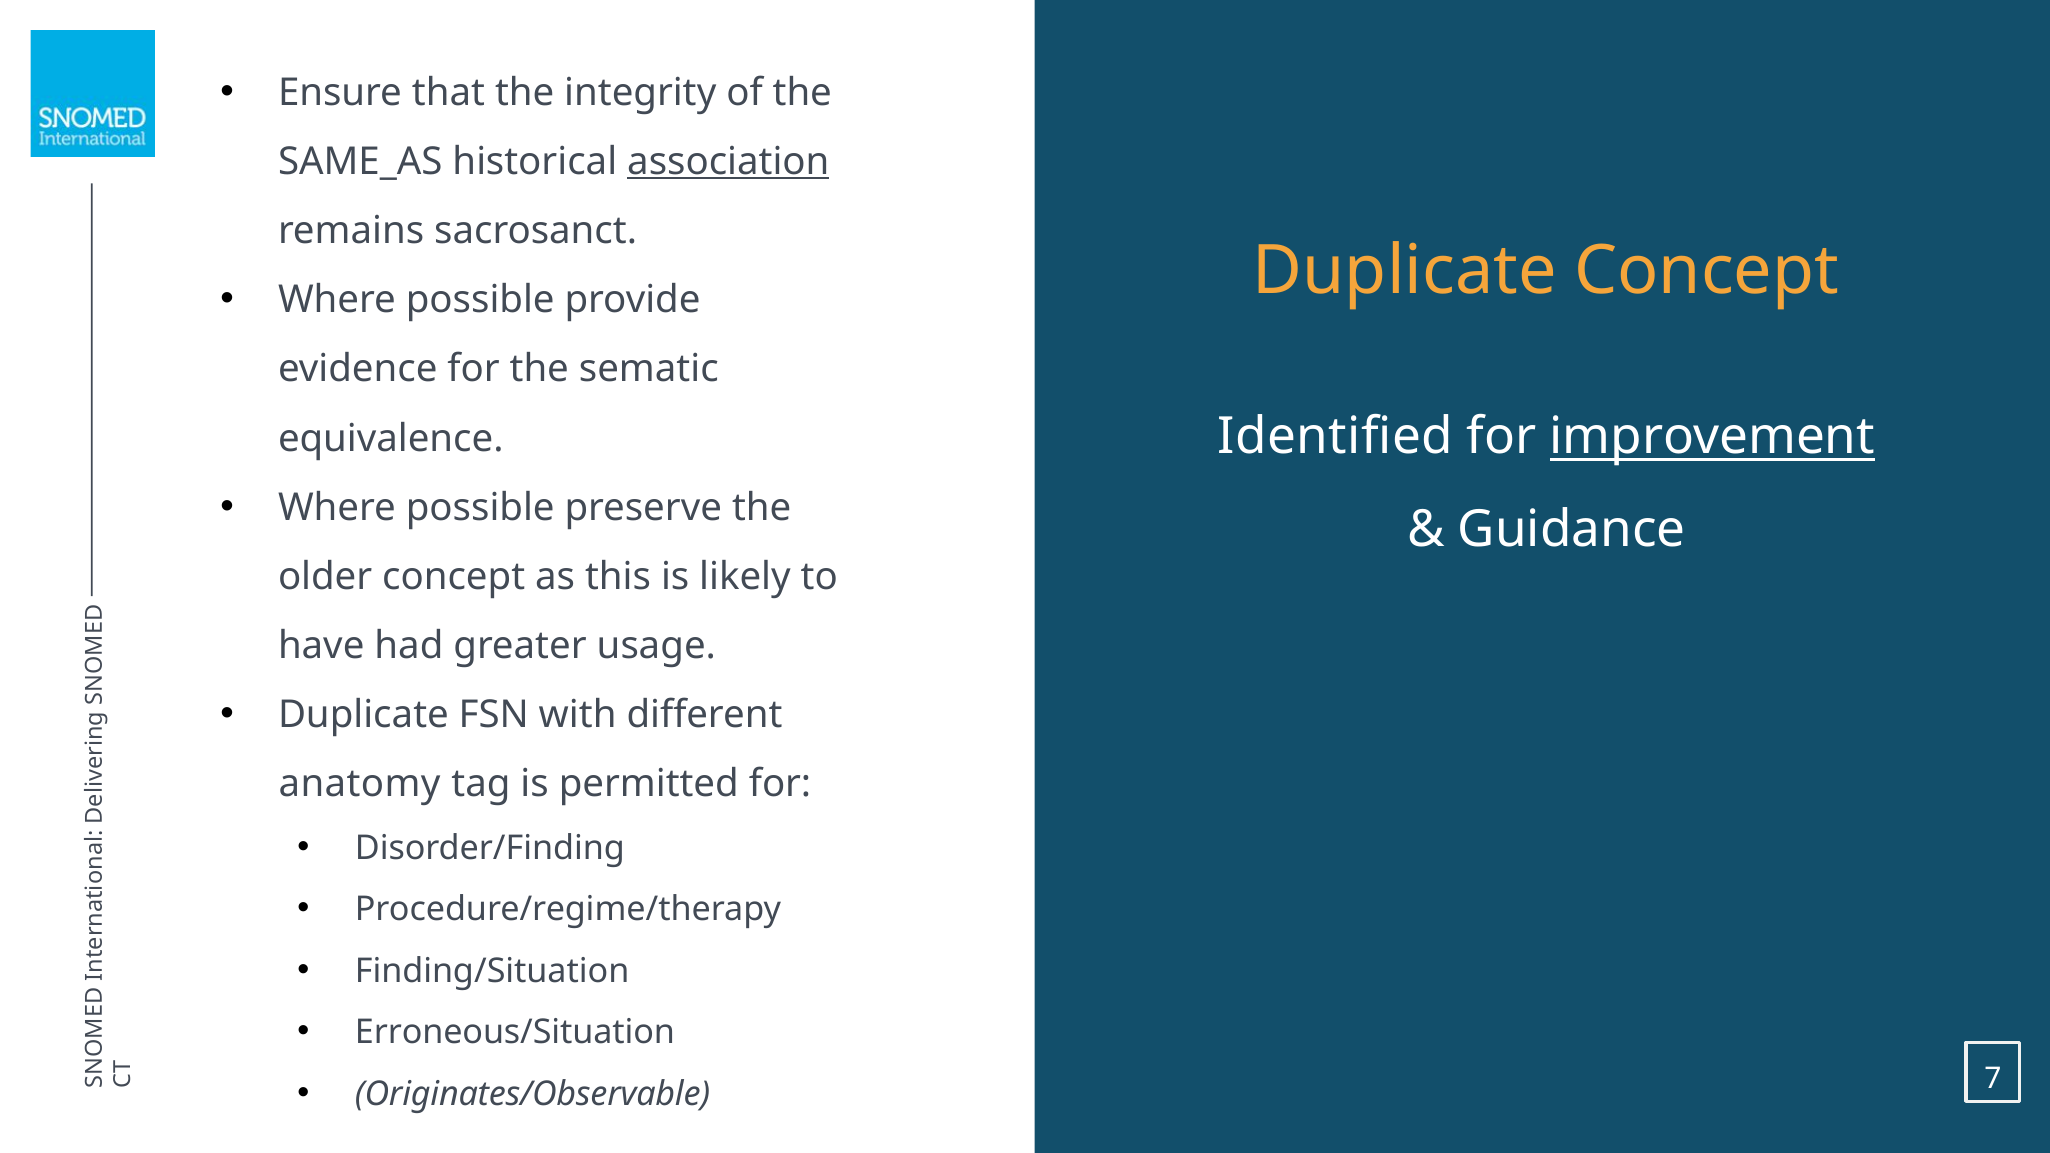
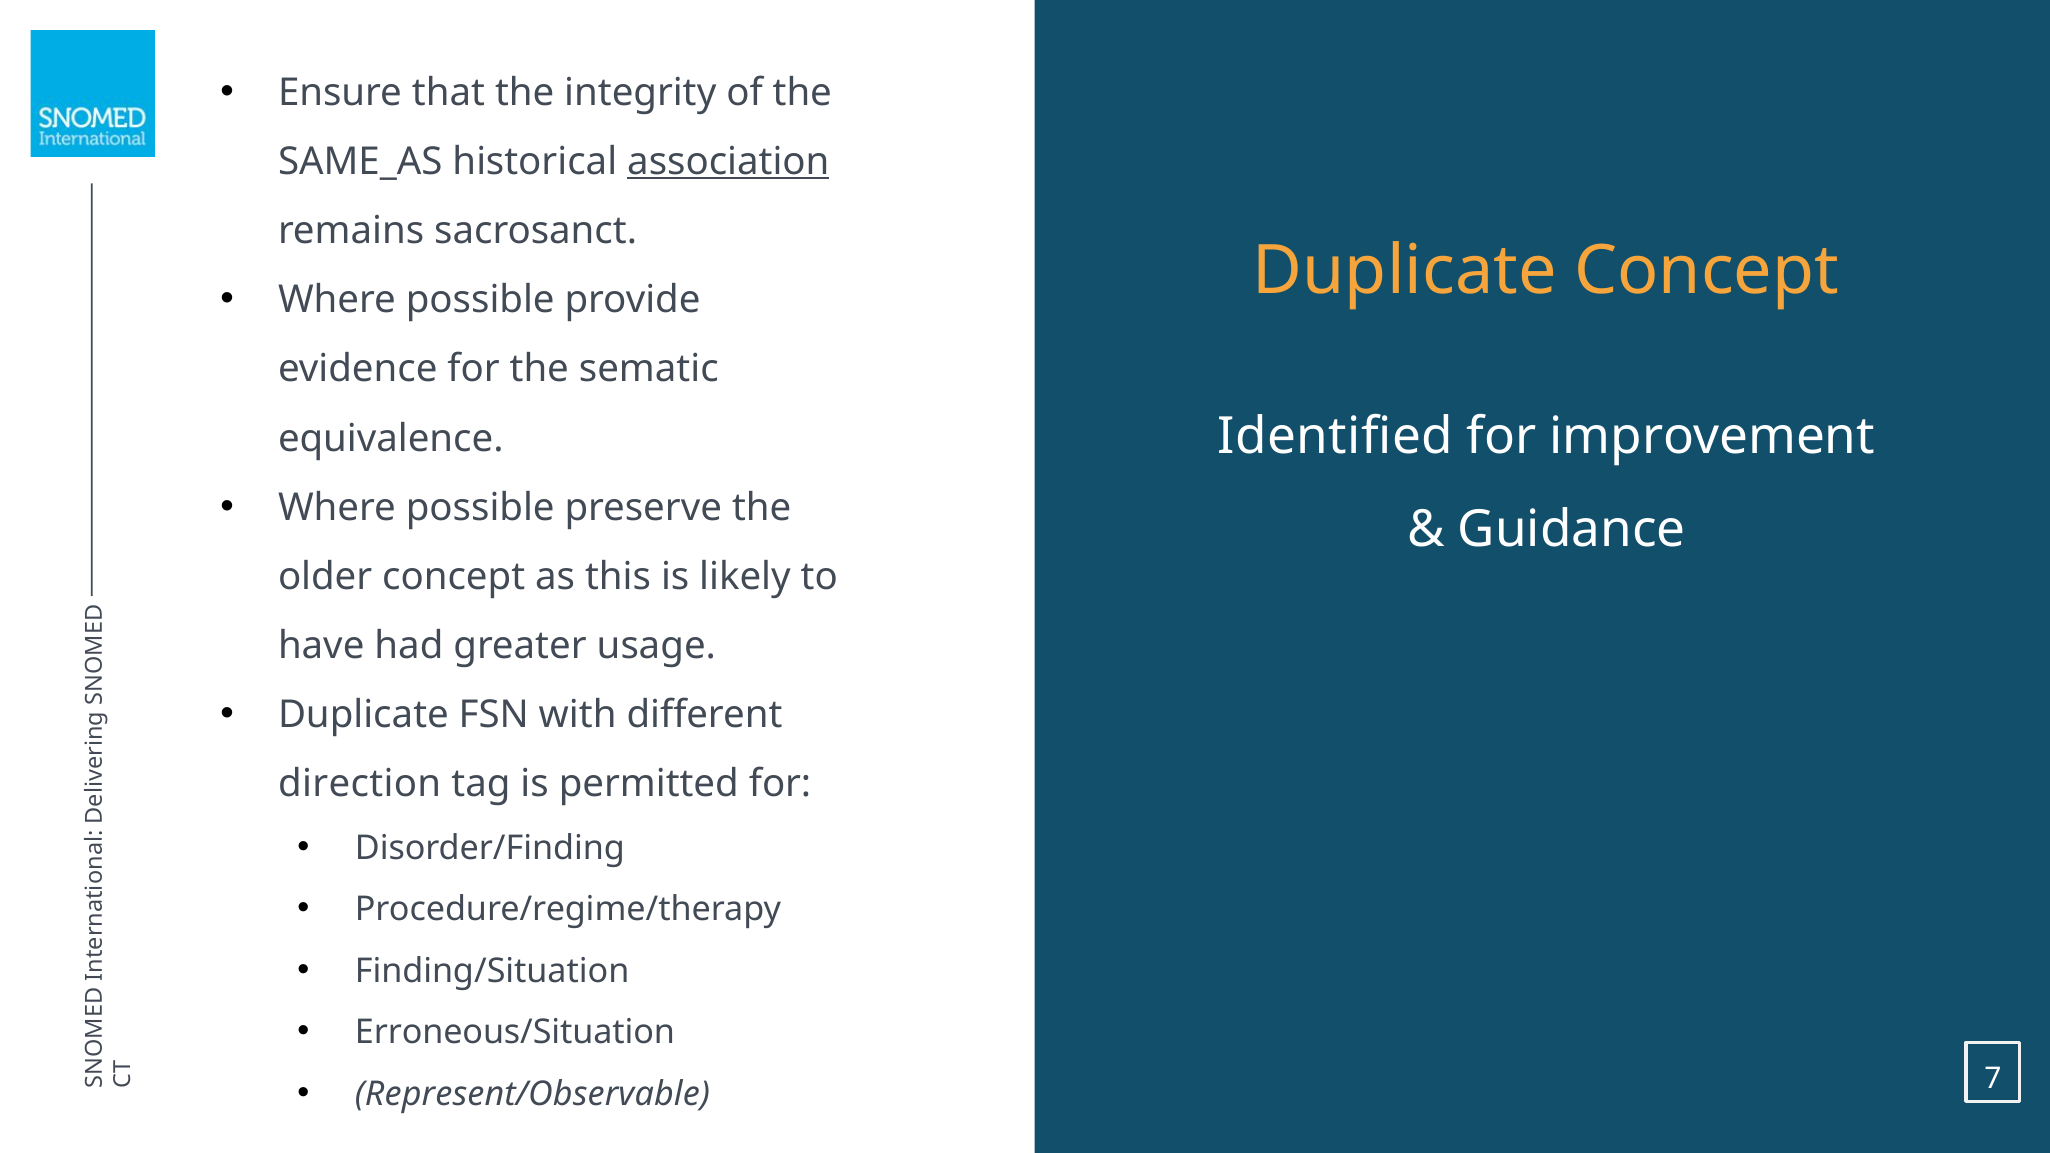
improvement underline: present -> none
anatomy: anatomy -> direction
Originates/Observable: Originates/Observable -> Represent/Observable
